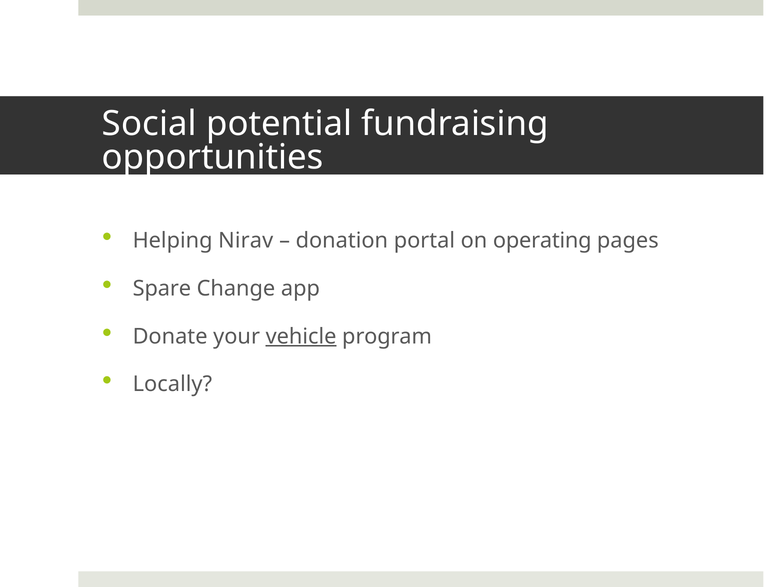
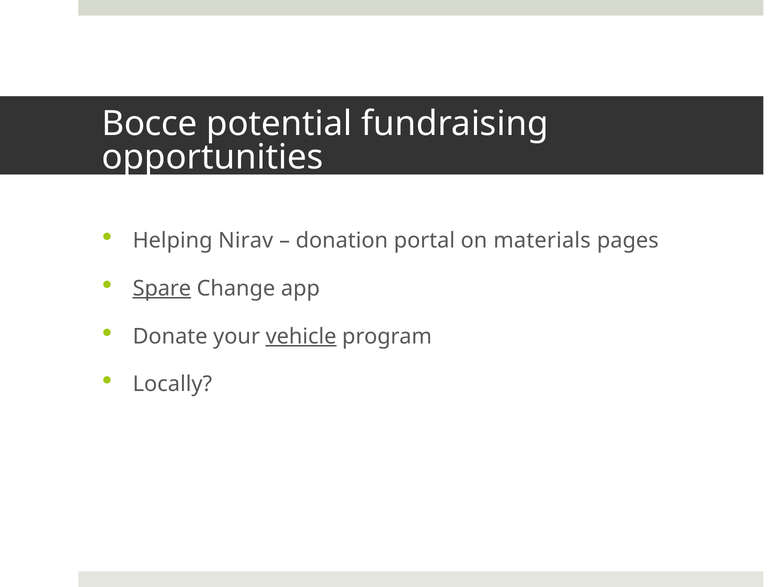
Social: Social -> Bocce
operating: operating -> materials
Spare underline: none -> present
